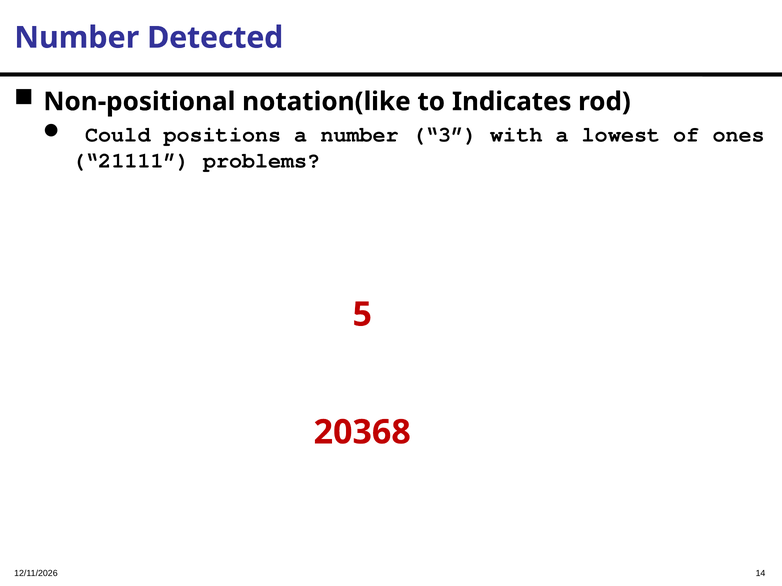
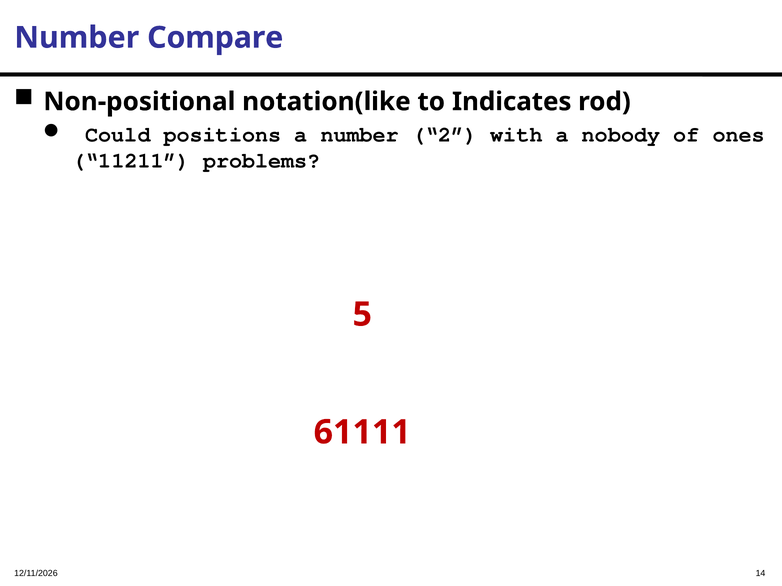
Detected: Detected -> Compare
3: 3 -> 2
lowest: lowest -> nobody
21111: 21111 -> 11211
20368: 20368 -> 61111
